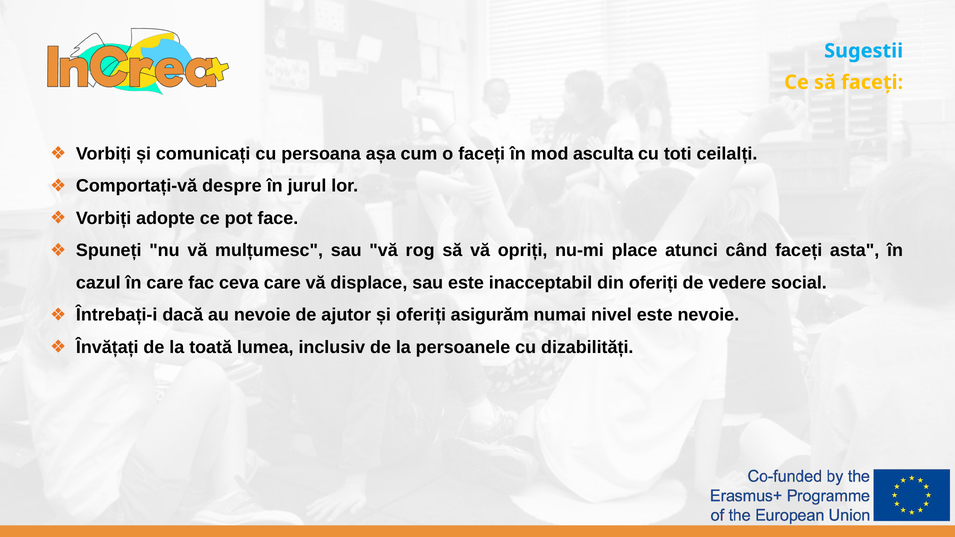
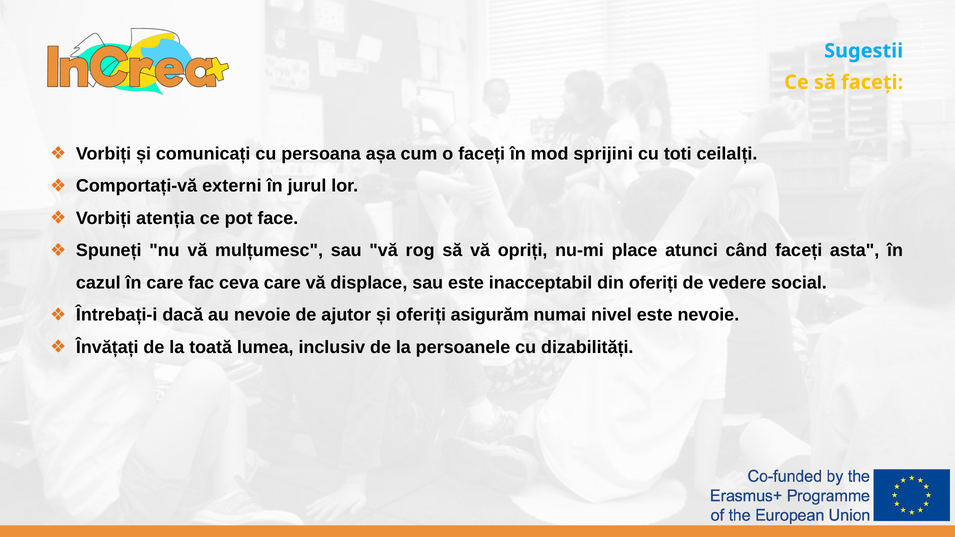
asculta: asculta -> sprijini
despre: despre -> externi
adopte: adopte -> atenția
